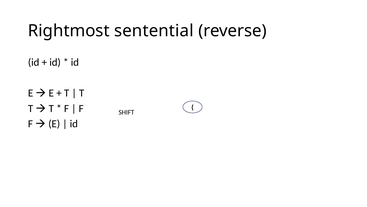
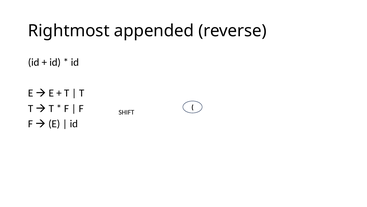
sentential: sentential -> appended
